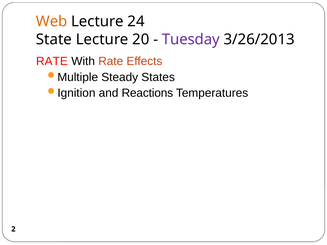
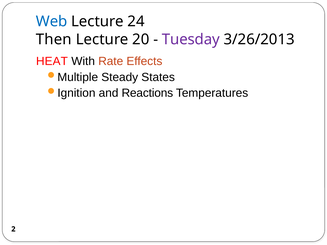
Web colour: orange -> blue
State: State -> Then
RATE at (52, 61): RATE -> HEAT
